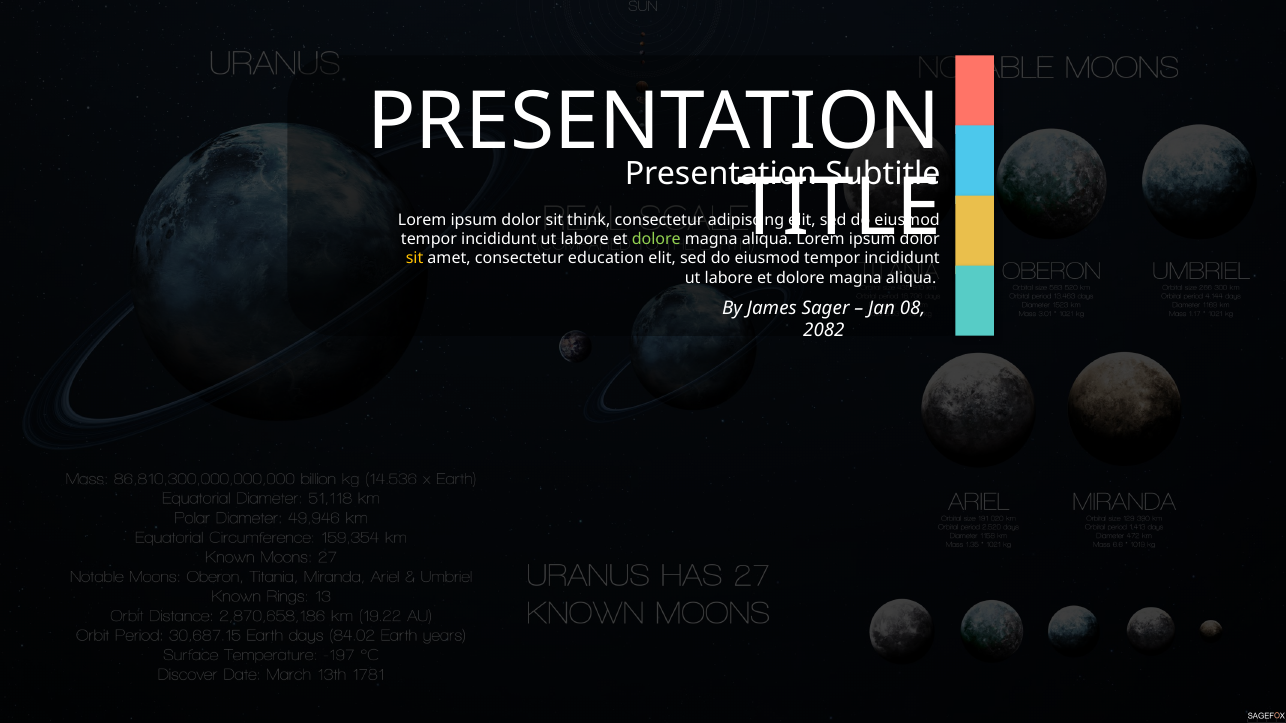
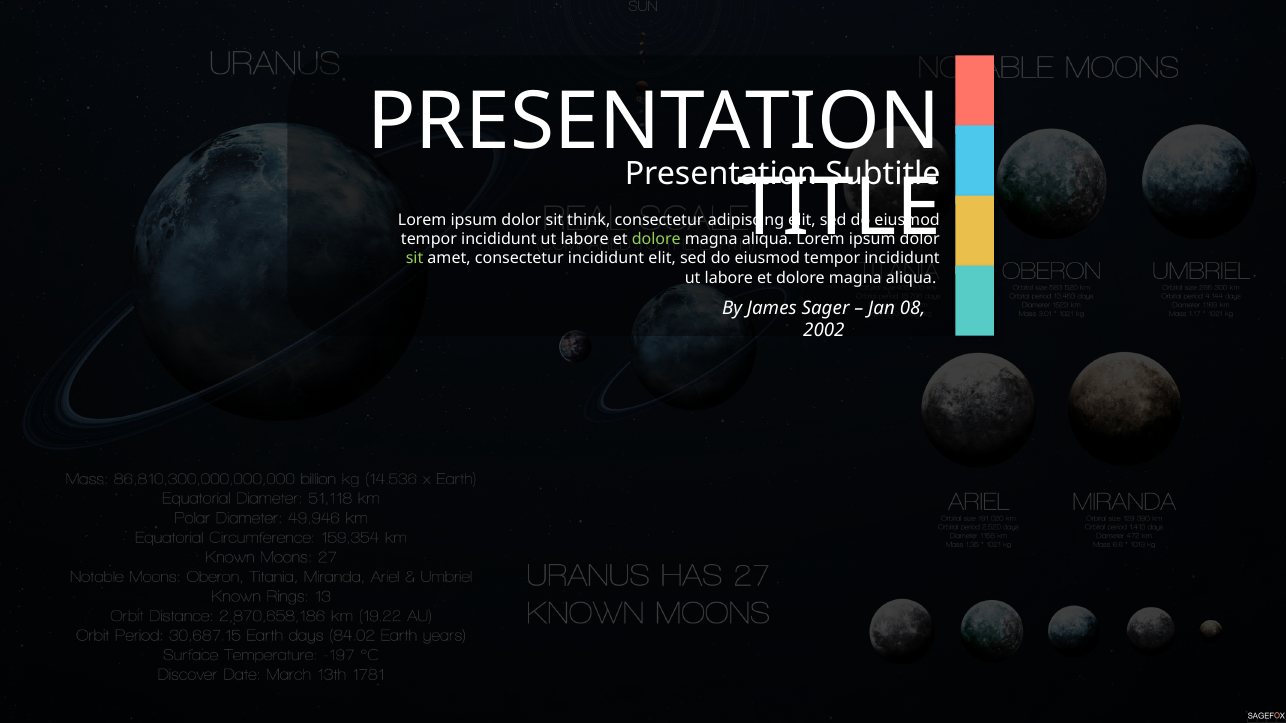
sit at (415, 259) colour: yellow -> light green
consectetur education: education -> incididunt
2082: 2082 -> 2002
